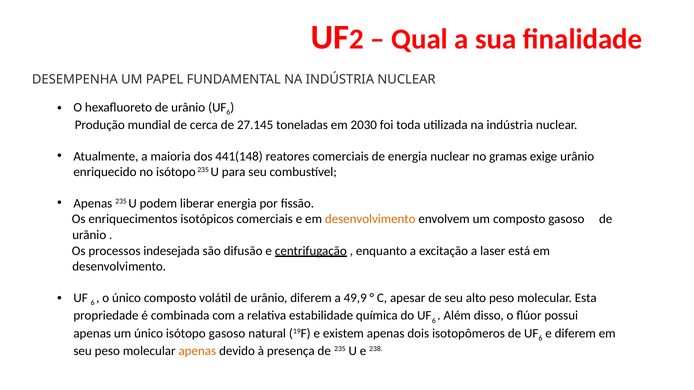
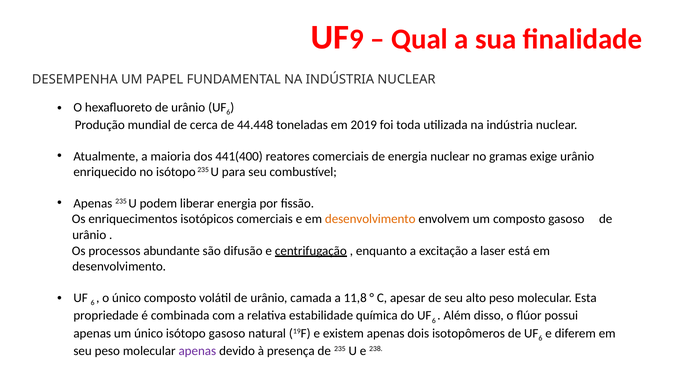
2: 2 -> 9
27.145: 27.145 -> 44.448
2030: 2030 -> 2019
441(148: 441(148 -> 441(400
indesejada: indesejada -> abundante
urânio diferem: diferem -> camada
49,9: 49,9 -> 11,8
apenas at (197, 351) colour: orange -> purple
